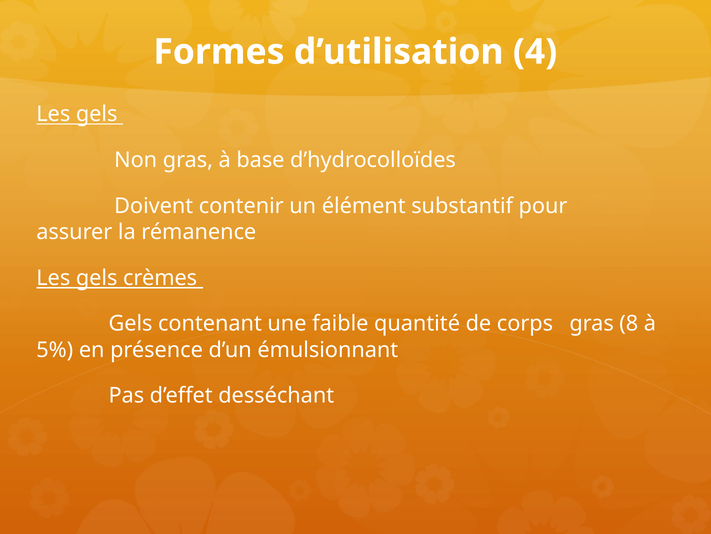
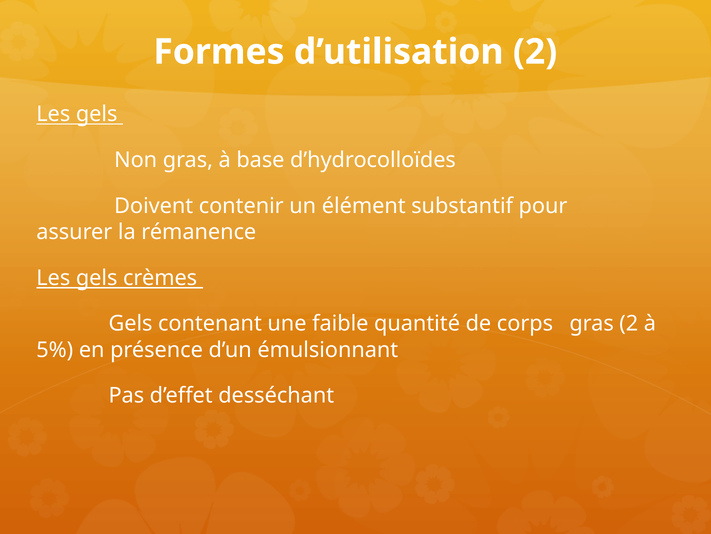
d’utilisation 4: 4 -> 2
gras 8: 8 -> 2
